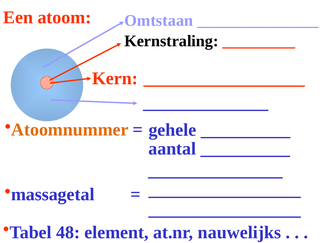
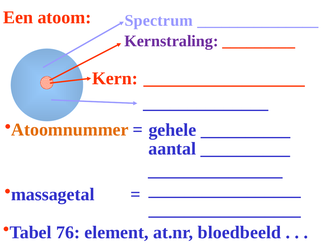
Omtstaan: Omtstaan -> Spectrum
Kernstraling colour: black -> purple
48: 48 -> 76
nauwelijks: nauwelijks -> bloedbeeld
